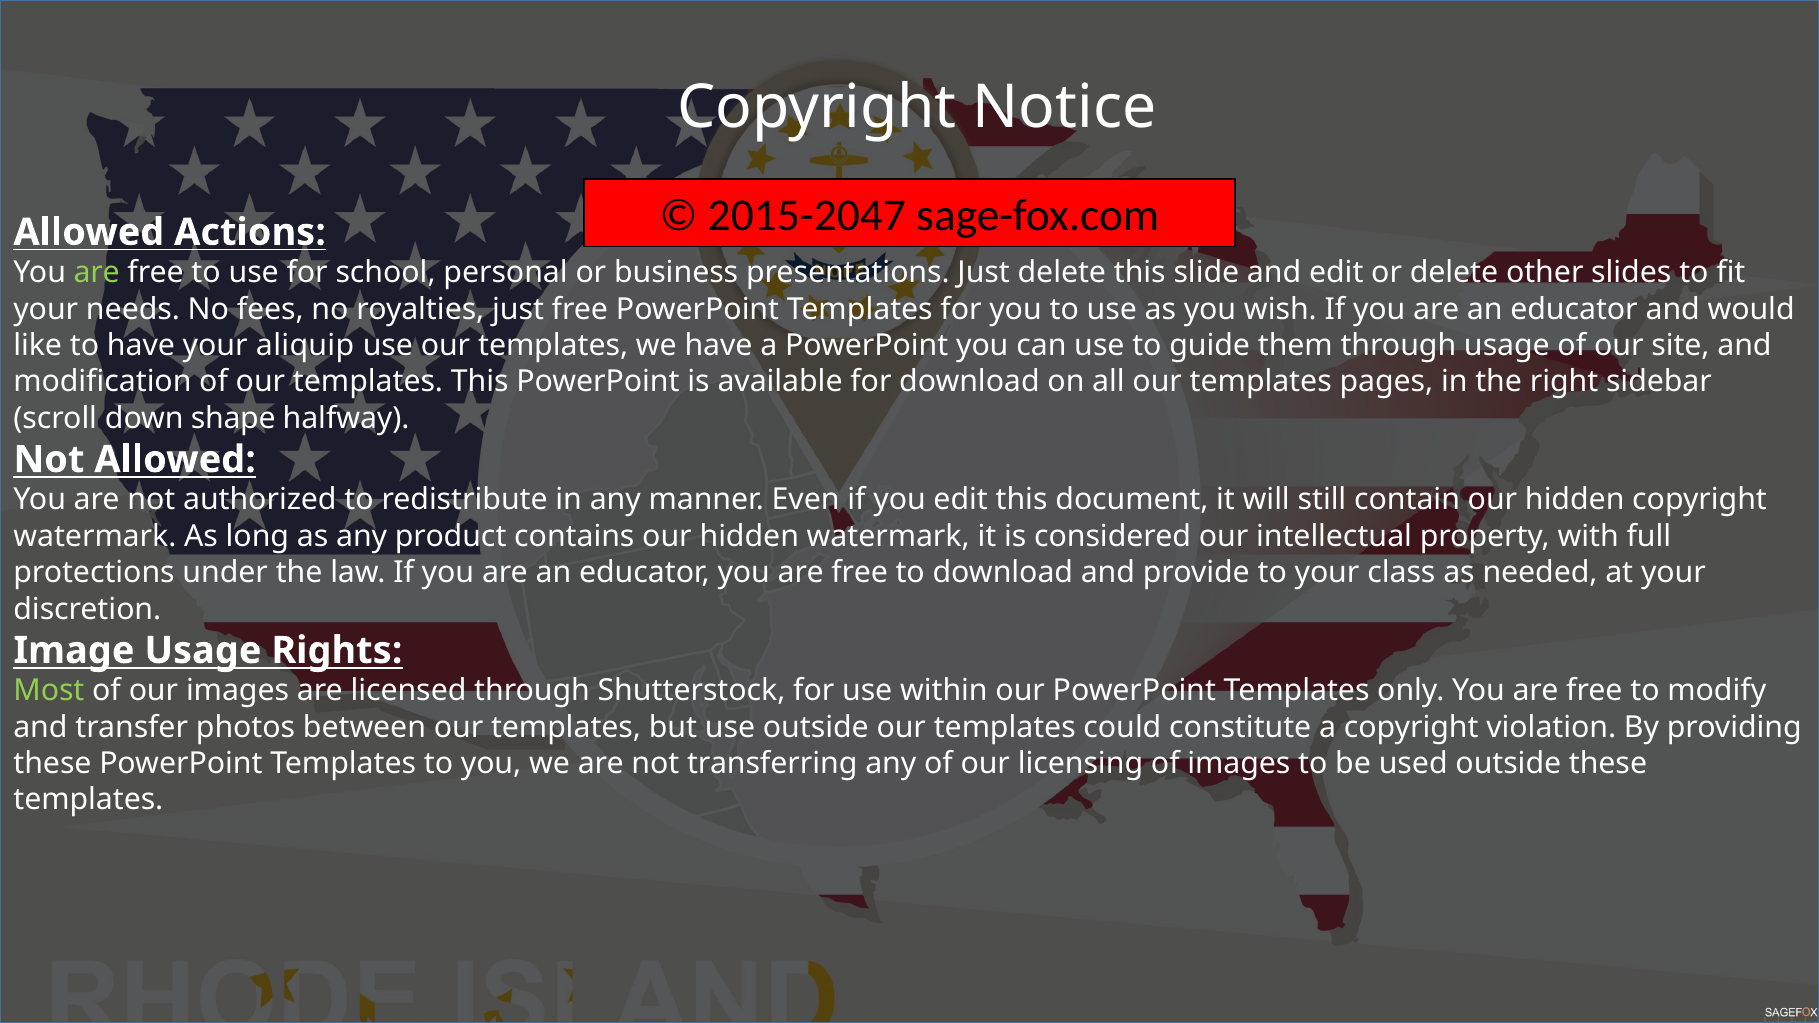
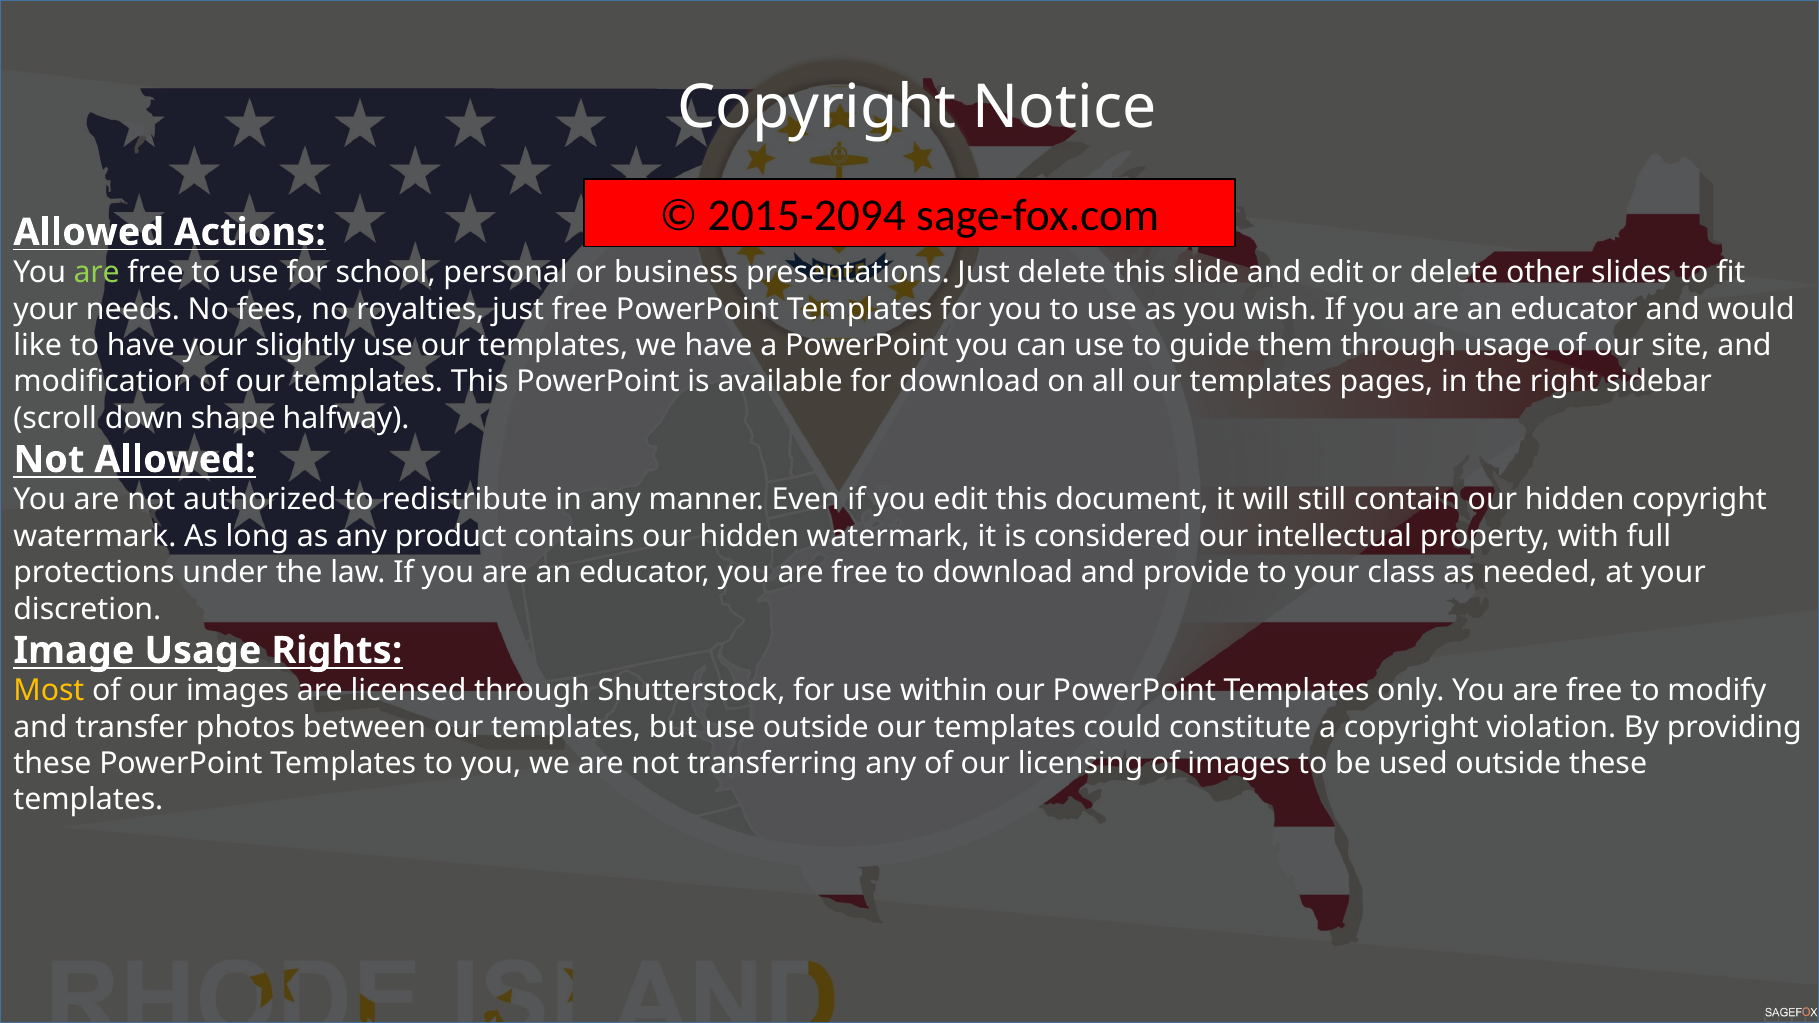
2015-2047: 2015-2047 -> 2015-2094
aliquip: aliquip -> slightly
Most colour: light green -> yellow
